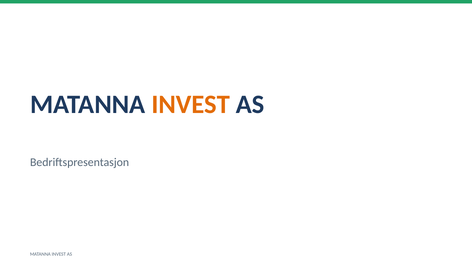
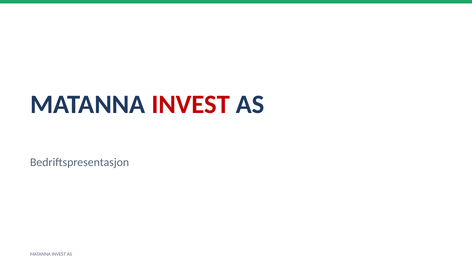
INVEST at (191, 105) colour: orange -> red
